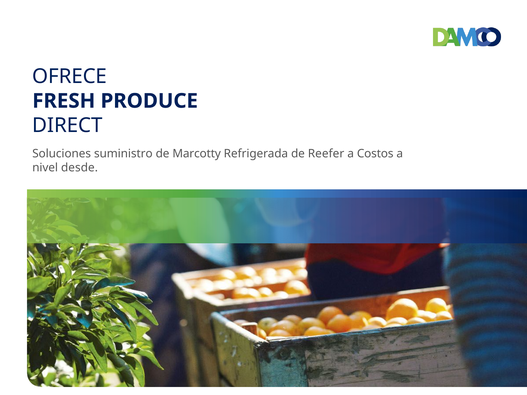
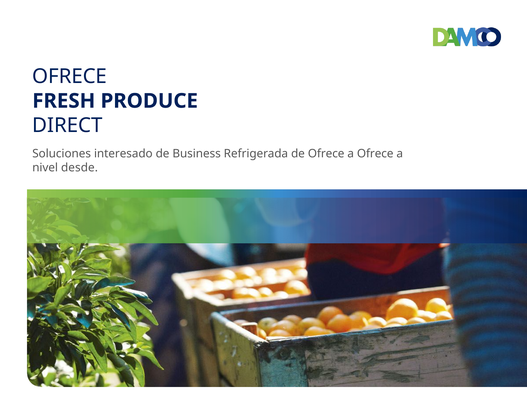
suministro: suministro -> interesado
Marcotty: Marcotty -> Business
de Reefer: Reefer -> Ofrece
a Costos: Costos -> Ofrece
